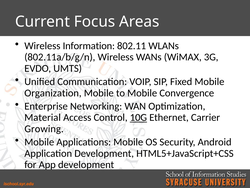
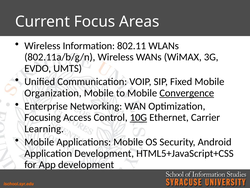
Convergence underline: none -> present
Material: Material -> Focusing
Growing: Growing -> Learning
